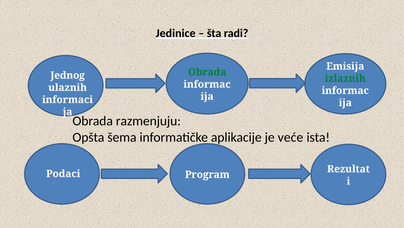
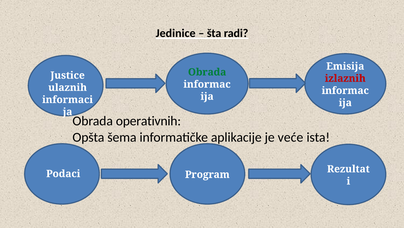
Jednog: Jednog -> Justice
izlaznih colour: green -> red
razmenjuju: razmenjuju -> operativnih
